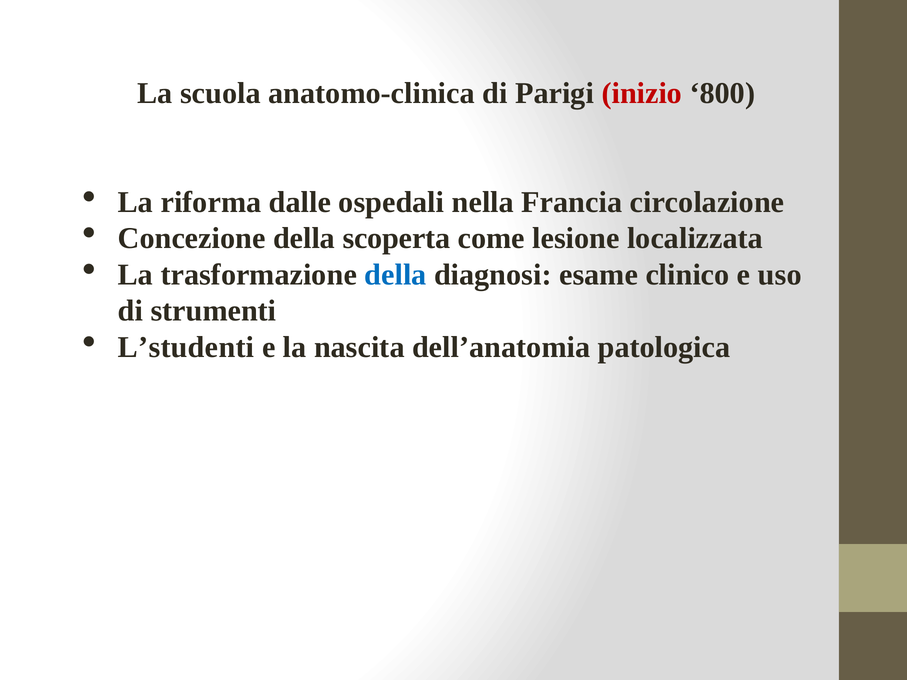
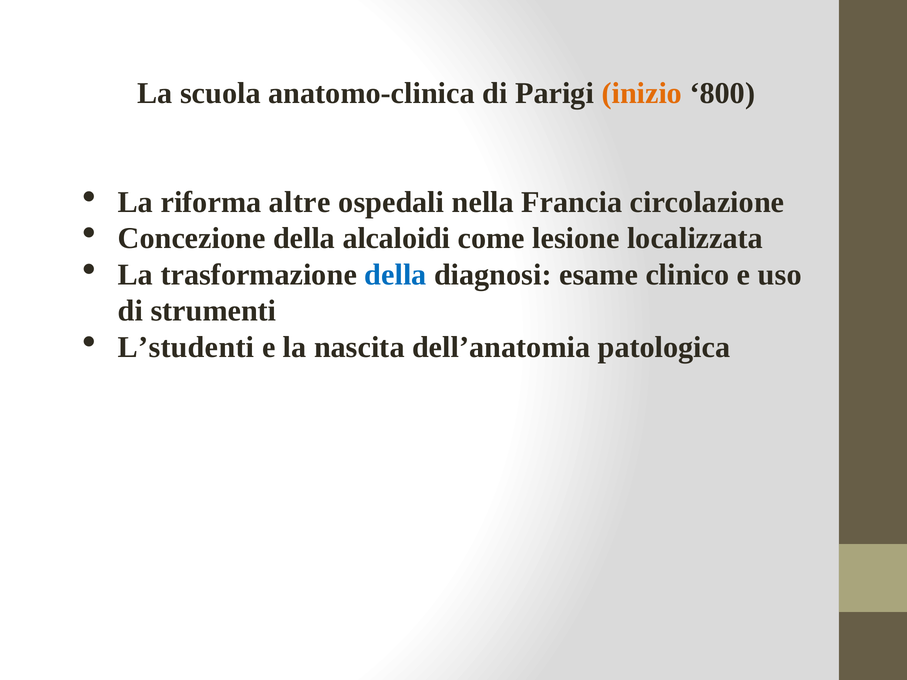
inizio colour: red -> orange
dalle: dalle -> altre
scoperta: scoperta -> alcaloidi
